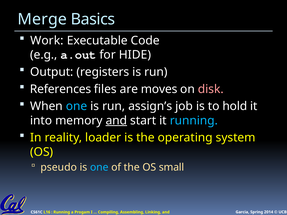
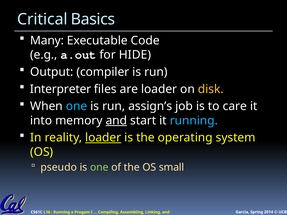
Merge: Merge -> Critical
Work: Work -> Many
registers: registers -> compiler
References: References -> Interpreter
are moves: moves -> loader
disk colour: pink -> yellow
hold: hold -> care
loader at (103, 138) underline: none -> present
one at (99, 168) colour: light blue -> light green
